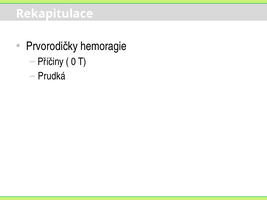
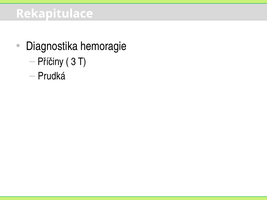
Prvorodičky: Prvorodičky -> Diagnostika
0: 0 -> 3
